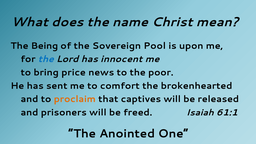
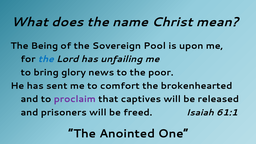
innocent: innocent -> unfailing
price: price -> glory
proclaim colour: orange -> purple
